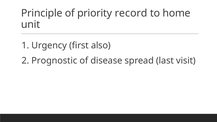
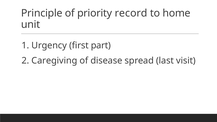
also: also -> part
Prognostic: Prognostic -> Caregiving
